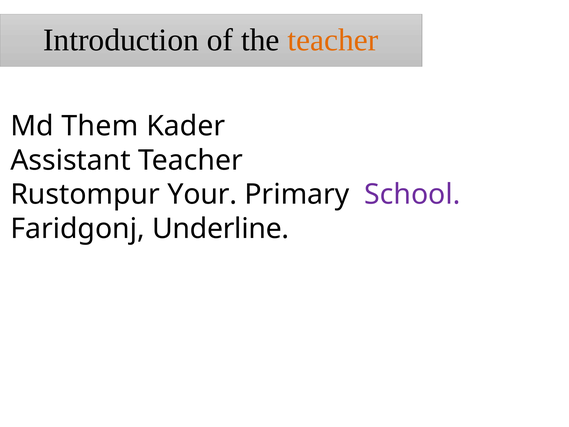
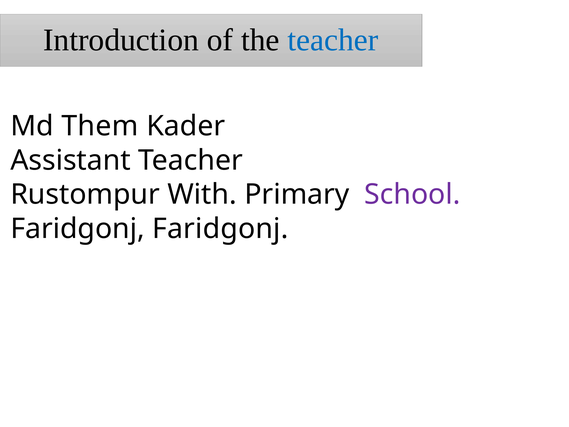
teacher at (333, 40) colour: orange -> blue
Your: Your -> With
Faridgonj Underline: Underline -> Faridgonj
